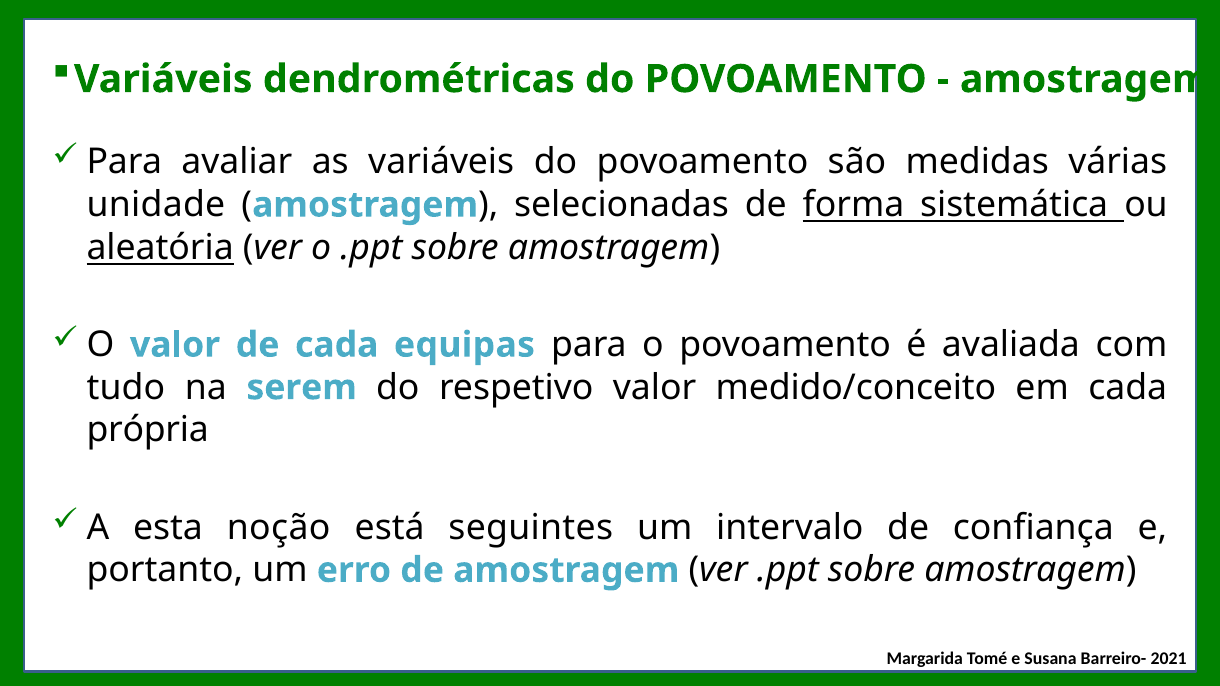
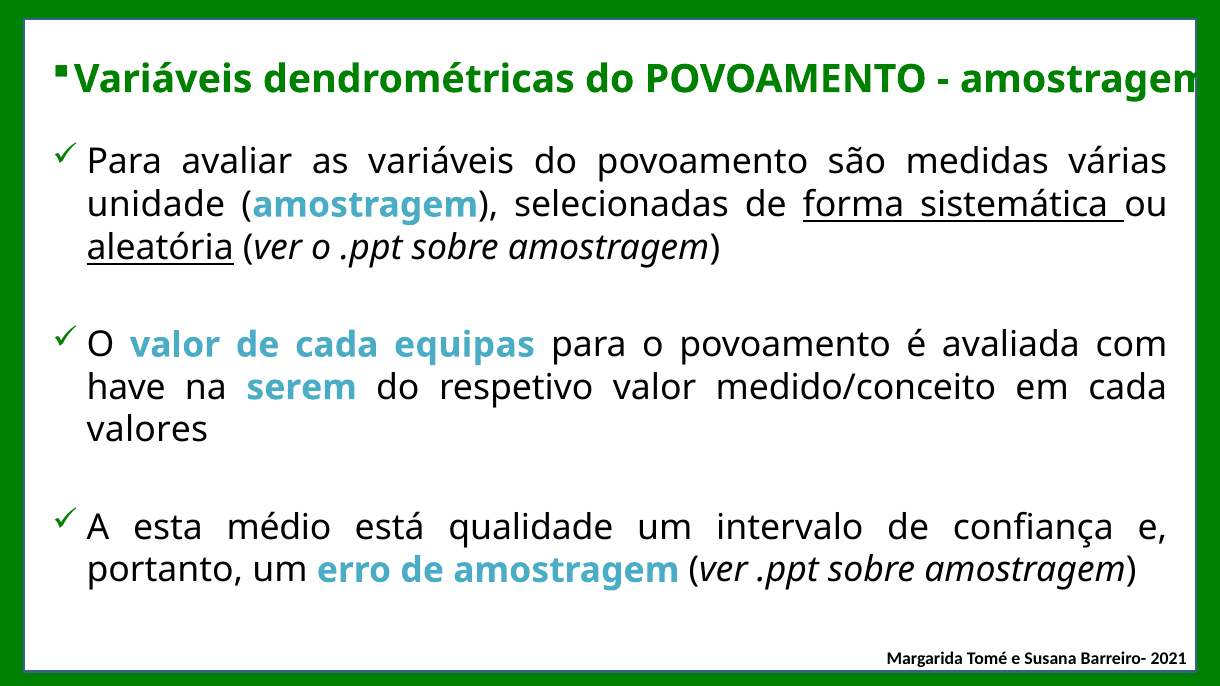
tudo: tudo -> have
própria: própria -> valores
noção: noção -> médio
seguintes: seguintes -> qualidade
